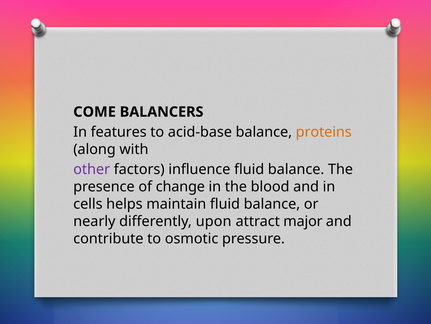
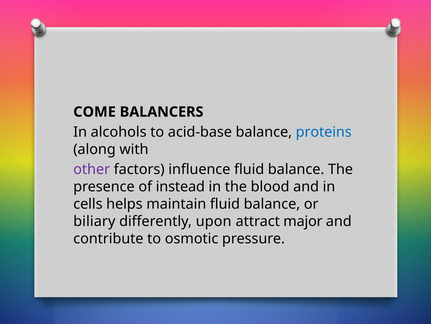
features: features -> alcohols
proteins colour: orange -> blue
change: change -> instead
nearly: nearly -> biliary
